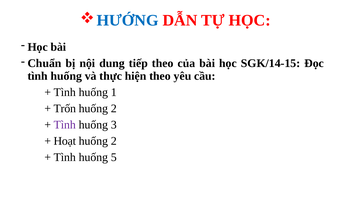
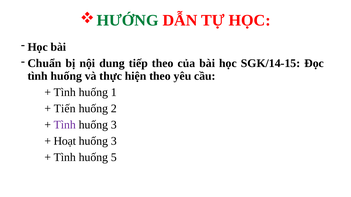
HƯỚNG colour: blue -> green
Trốn: Trốn -> Tiến
2 at (114, 141): 2 -> 3
